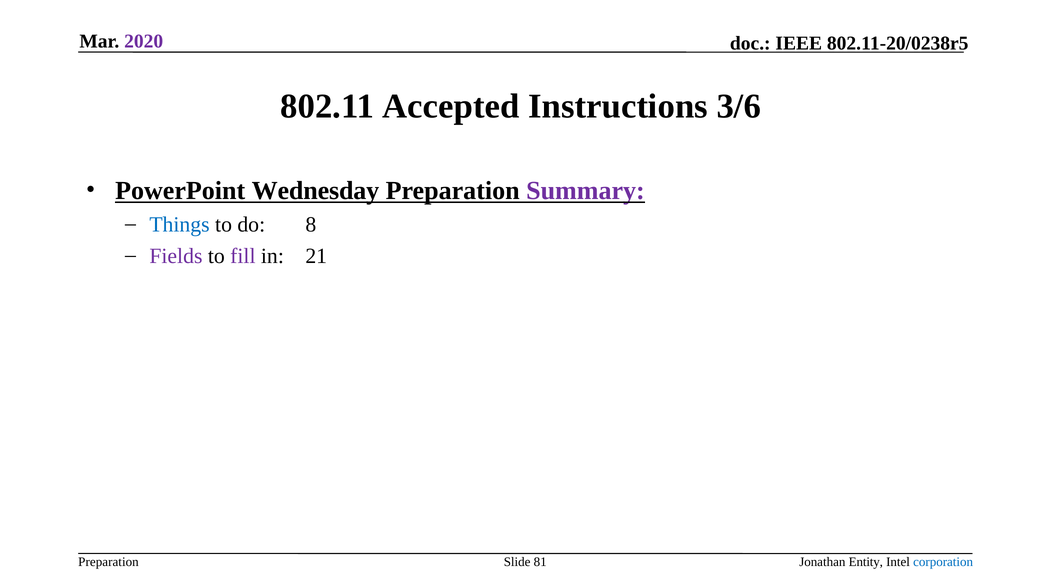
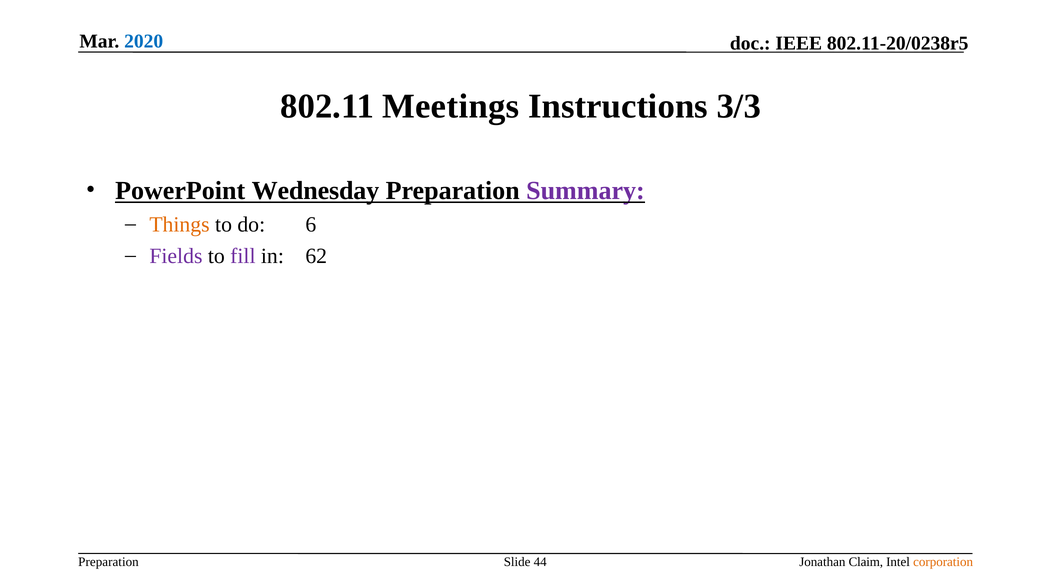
2020 colour: purple -> blue
Accepted: Accepted -> Meetings
3/6: 3/6 -> 3/3
Things colour: blue -> orange
8: 8 -> 6
21: 21 -> 62
81: 81 -> 44
Entity: Entity -> Claim
corporation colour: blue -> orange
